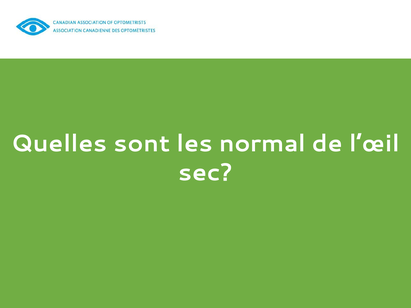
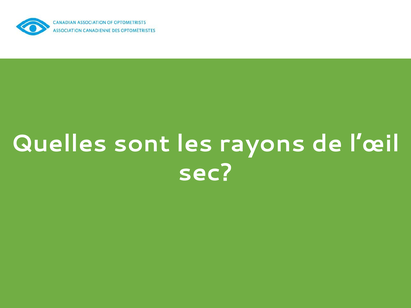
normal: normal -> rayons
